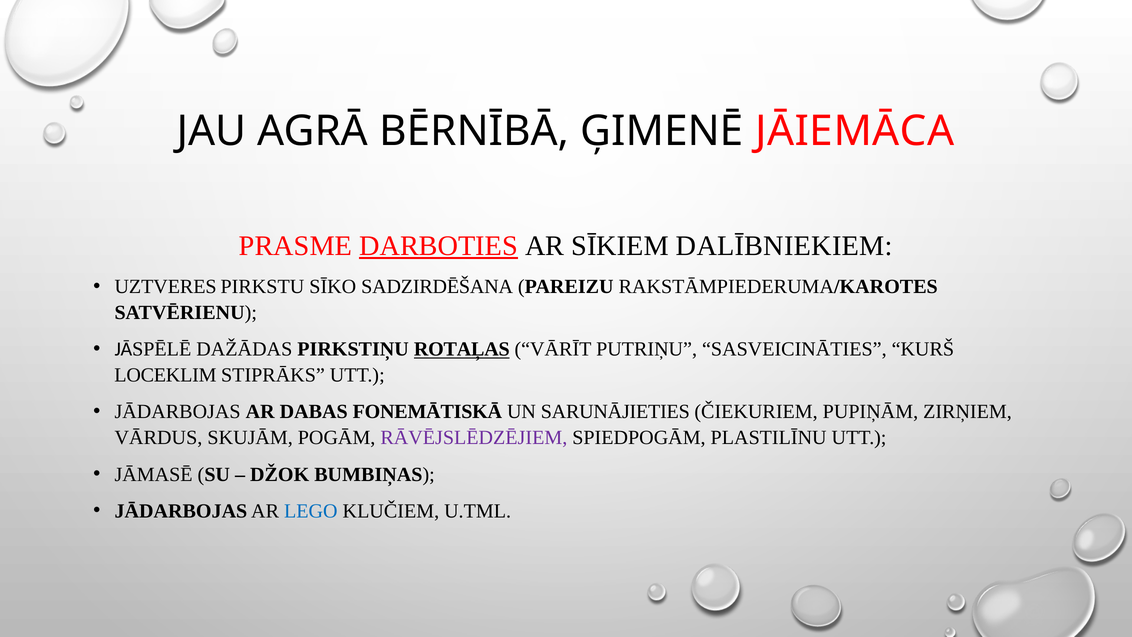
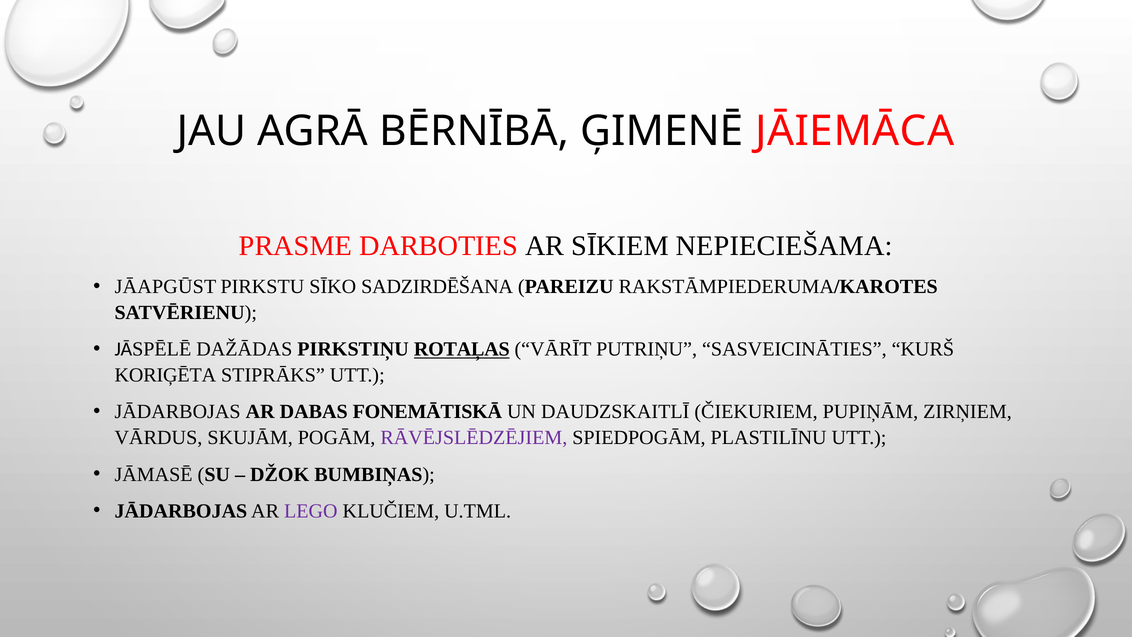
DARBOTIES underline: present -> none
DALĪBNIEKIEM: DALĪBNIEKIEM -> NEPIECIEŠAMA
UZTVERES: UZTVERES -> JĀAPGŪST
LOCEKLIM: LOCEKLIM -> KORIĢĒTA
SARUNĀJIETIES: SARUNĀJIETIES -> DAUDZSKAITLĪ
LEGO colour: blue -> purple
